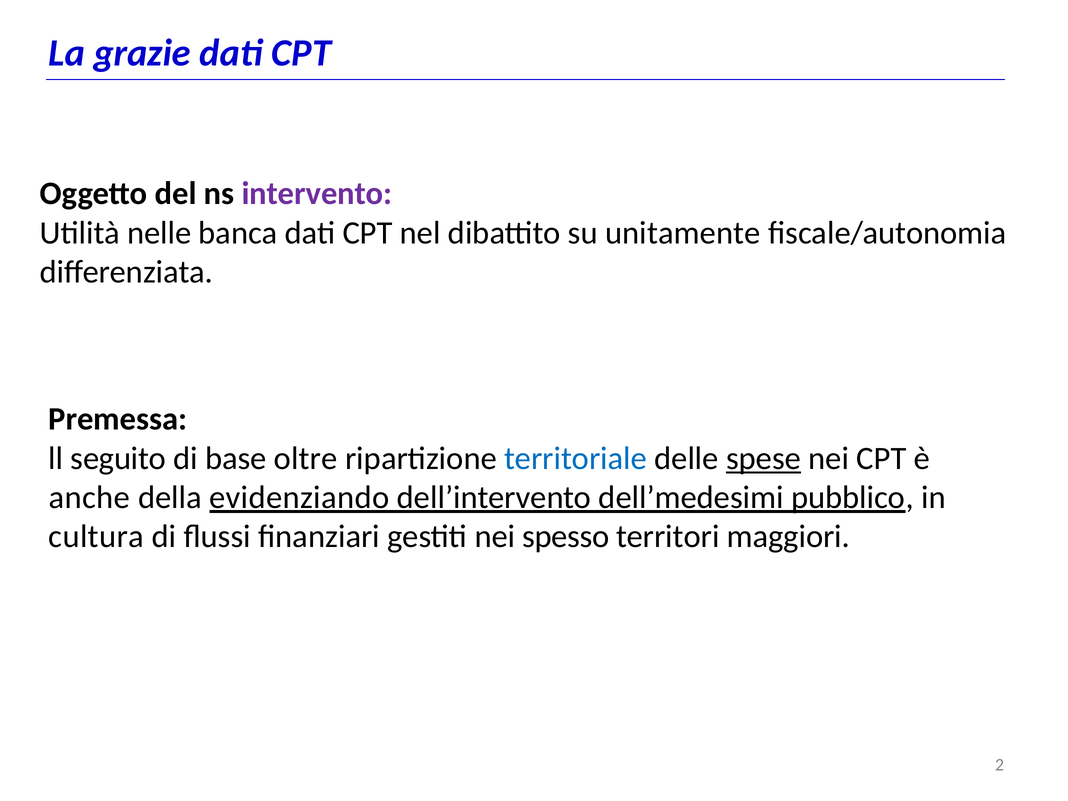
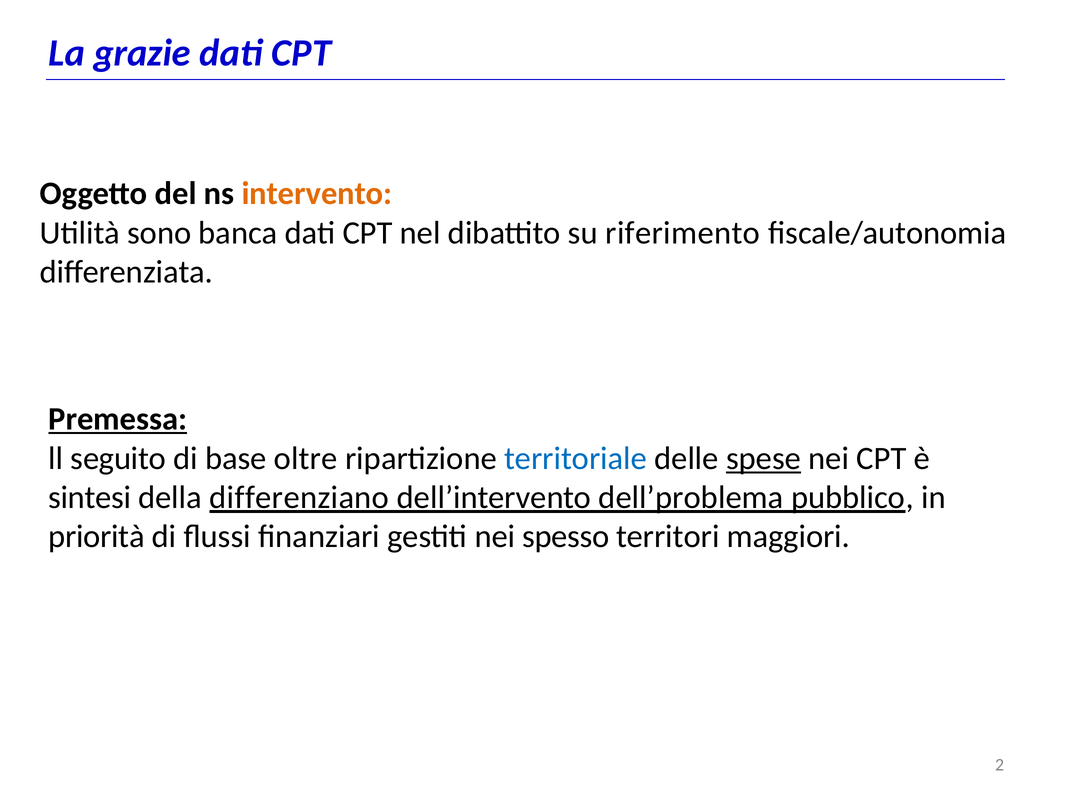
intervento colour: purple -> orange
nelle: nelle -> sono
unitamente: unitamente -> riferimento
Premessa underline: none -> present
anche: anche -> sintesi
evidenziando: evidenziando -> differenziano
dell’medesimi: dell’medesimi -> dell’problema
cultura: cultura -> priorità
